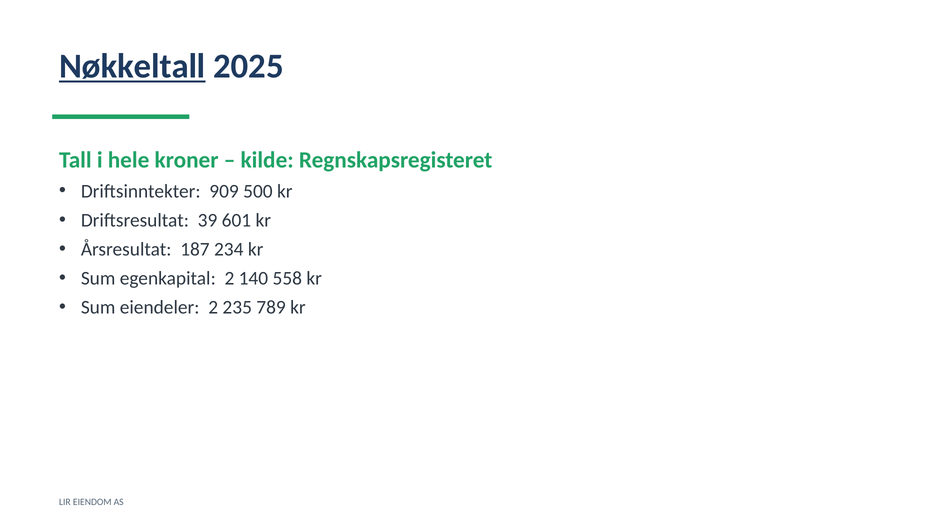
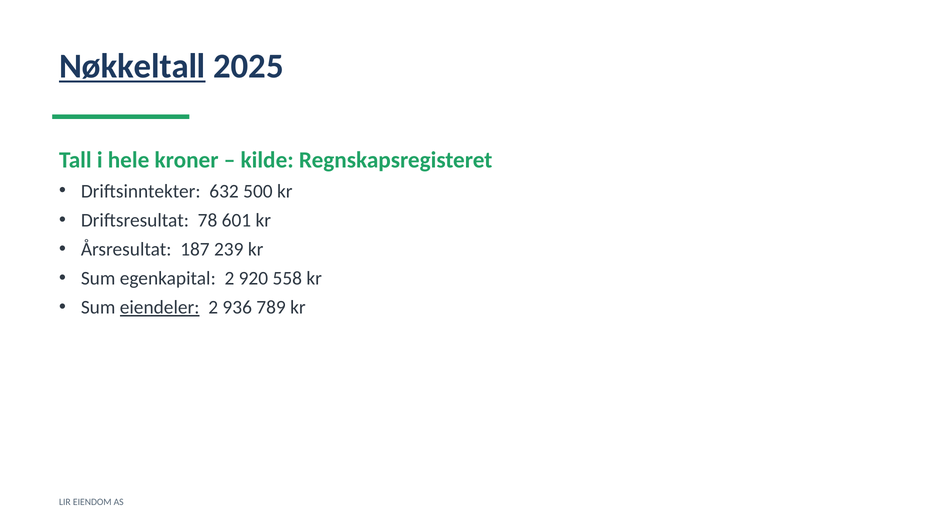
909: 909 -> 632
39: 39 -> 78
234: 234 -> 239
140: 140 -> 920
eiendeler underline: none -> present
235: 235 -> 936
